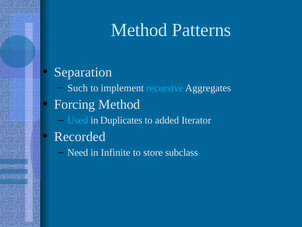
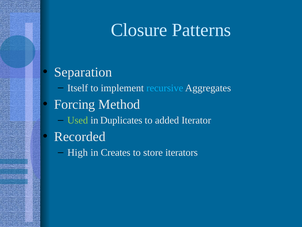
Method at (139, 30): Method -> Closure
Such: Such -> Itself
Used colour: light blue -> light green
Need: Need -> High
Infinite: Infinite -> Creates
subclass: subclass -> iterators
